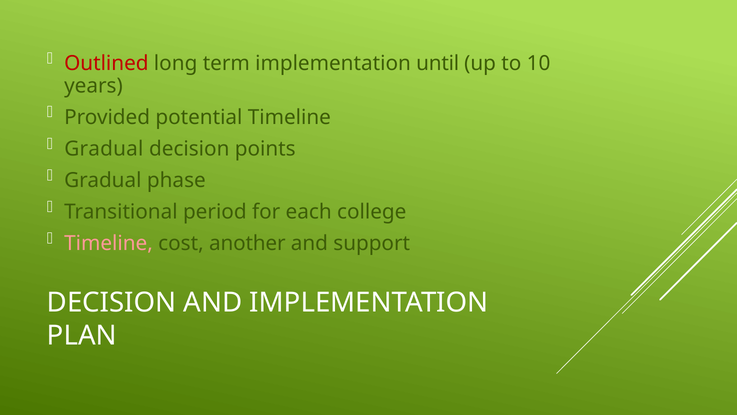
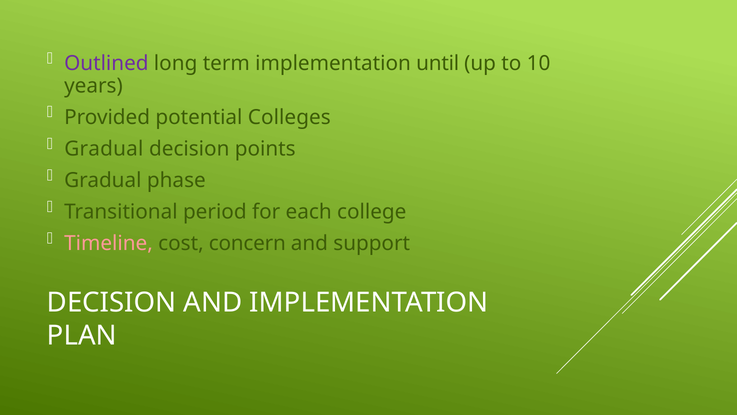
Outlined colour: red -> purple
potential Timeline: Timeline -> Colleges
another: another -> concern
